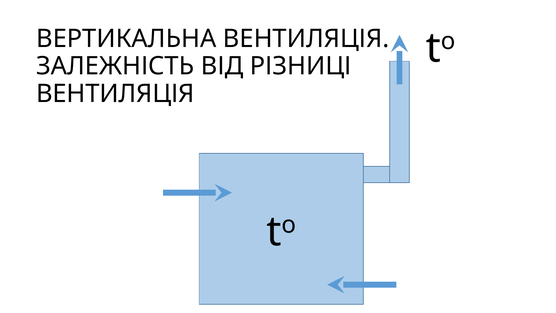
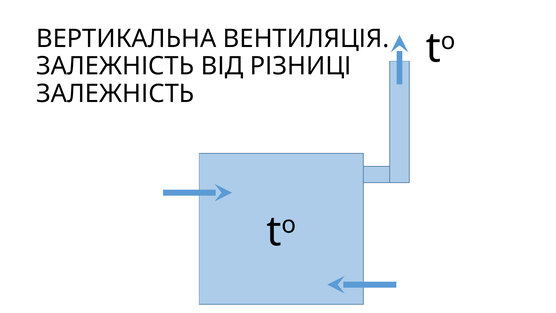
ВЕНТИЛЯЦІЯ at (115, 94): ВЕНТИЛЯЦІЯ -> ЗАЛЕЖНІСТЬ
